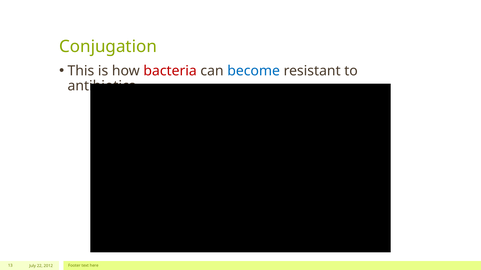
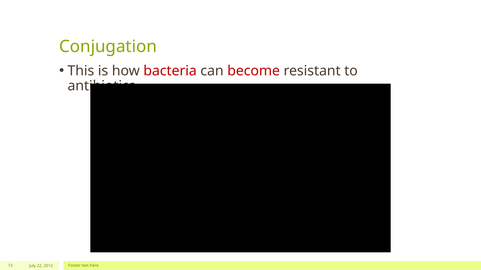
become colour: blue -> red
